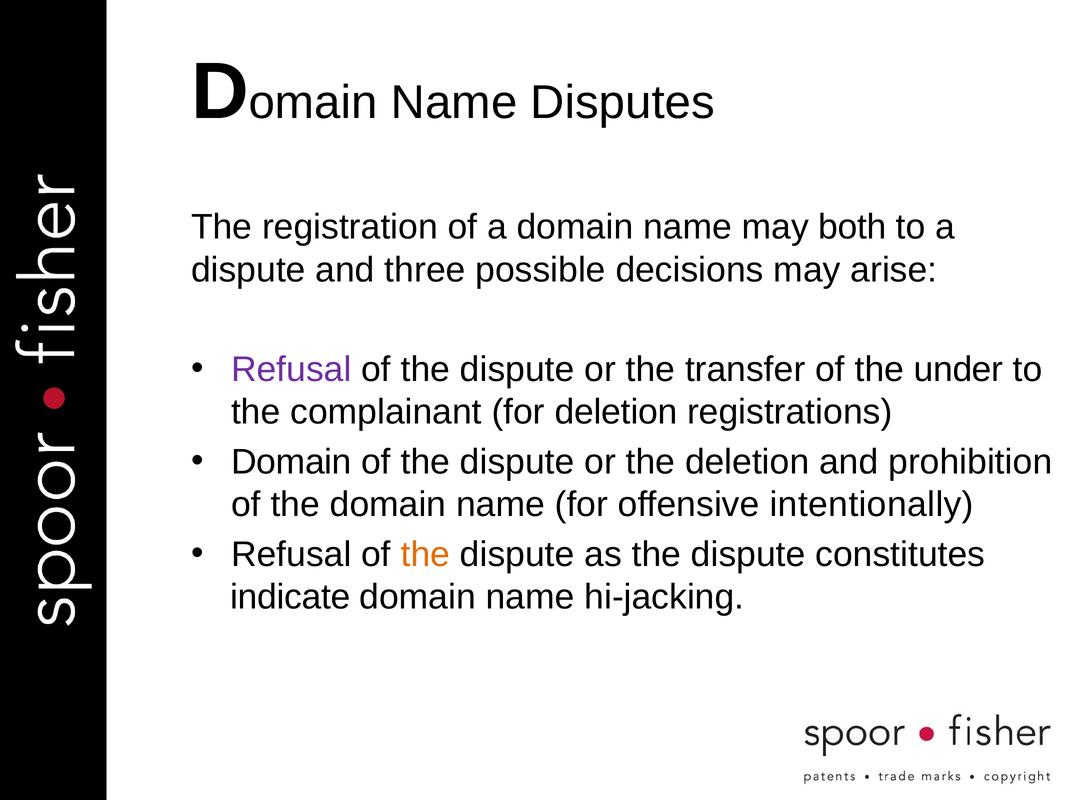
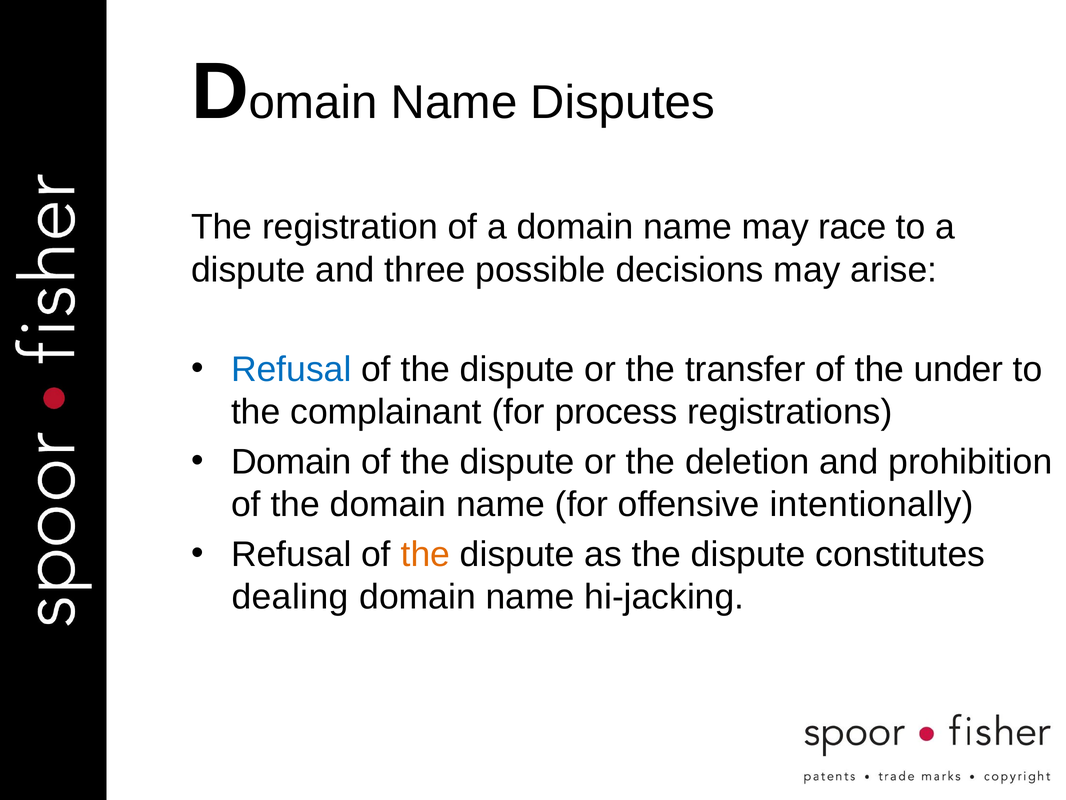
both: both -> race
Refusal at (291, 369) colour: purple -> blue
for deletion: deletion -> process
indicate: indicate -> dealing
